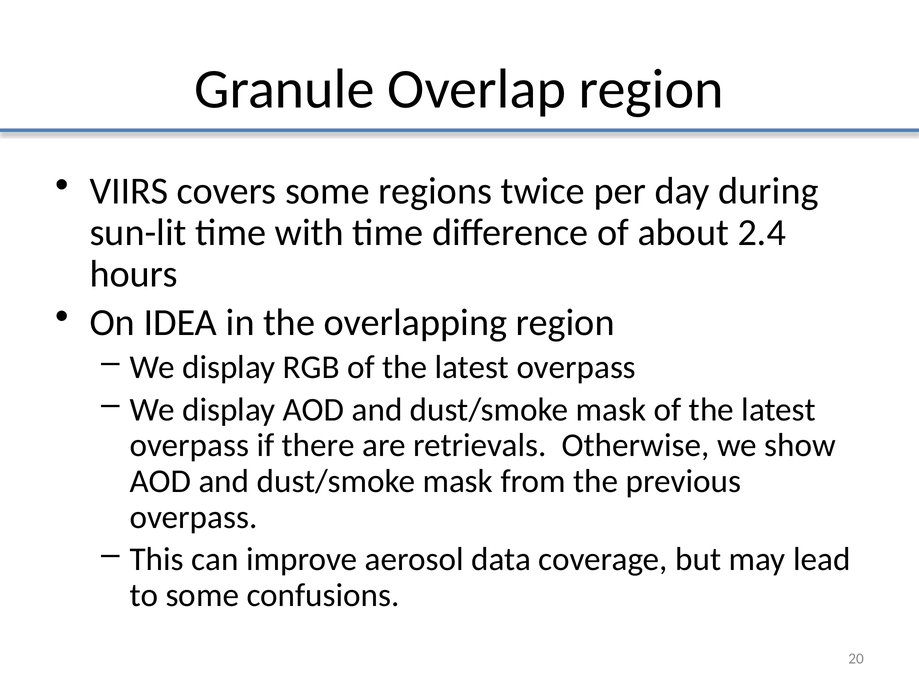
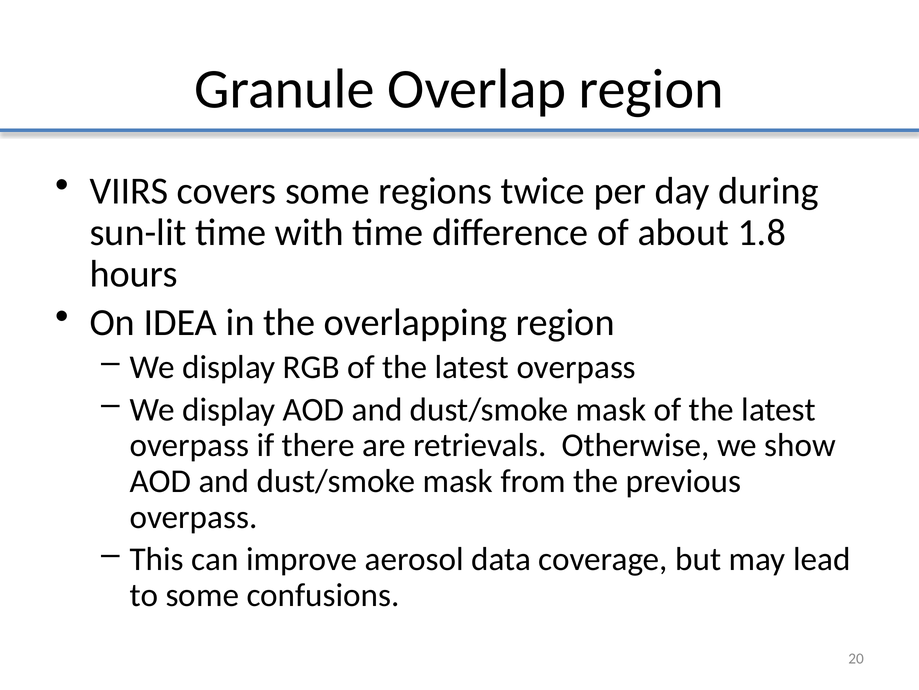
2.4: 2.4 -> 1.8
